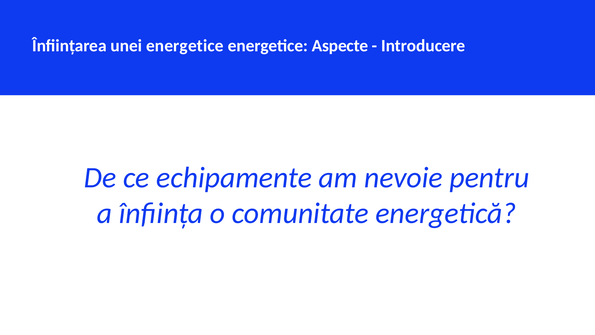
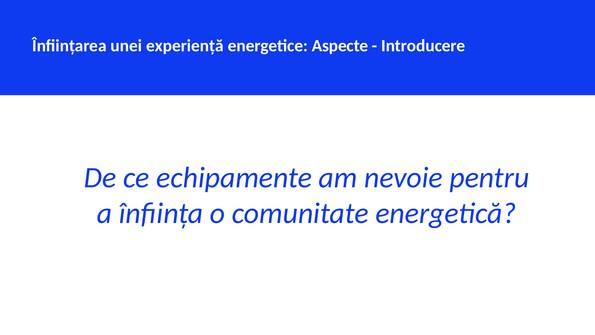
unei energetice: energetice -> experiență
